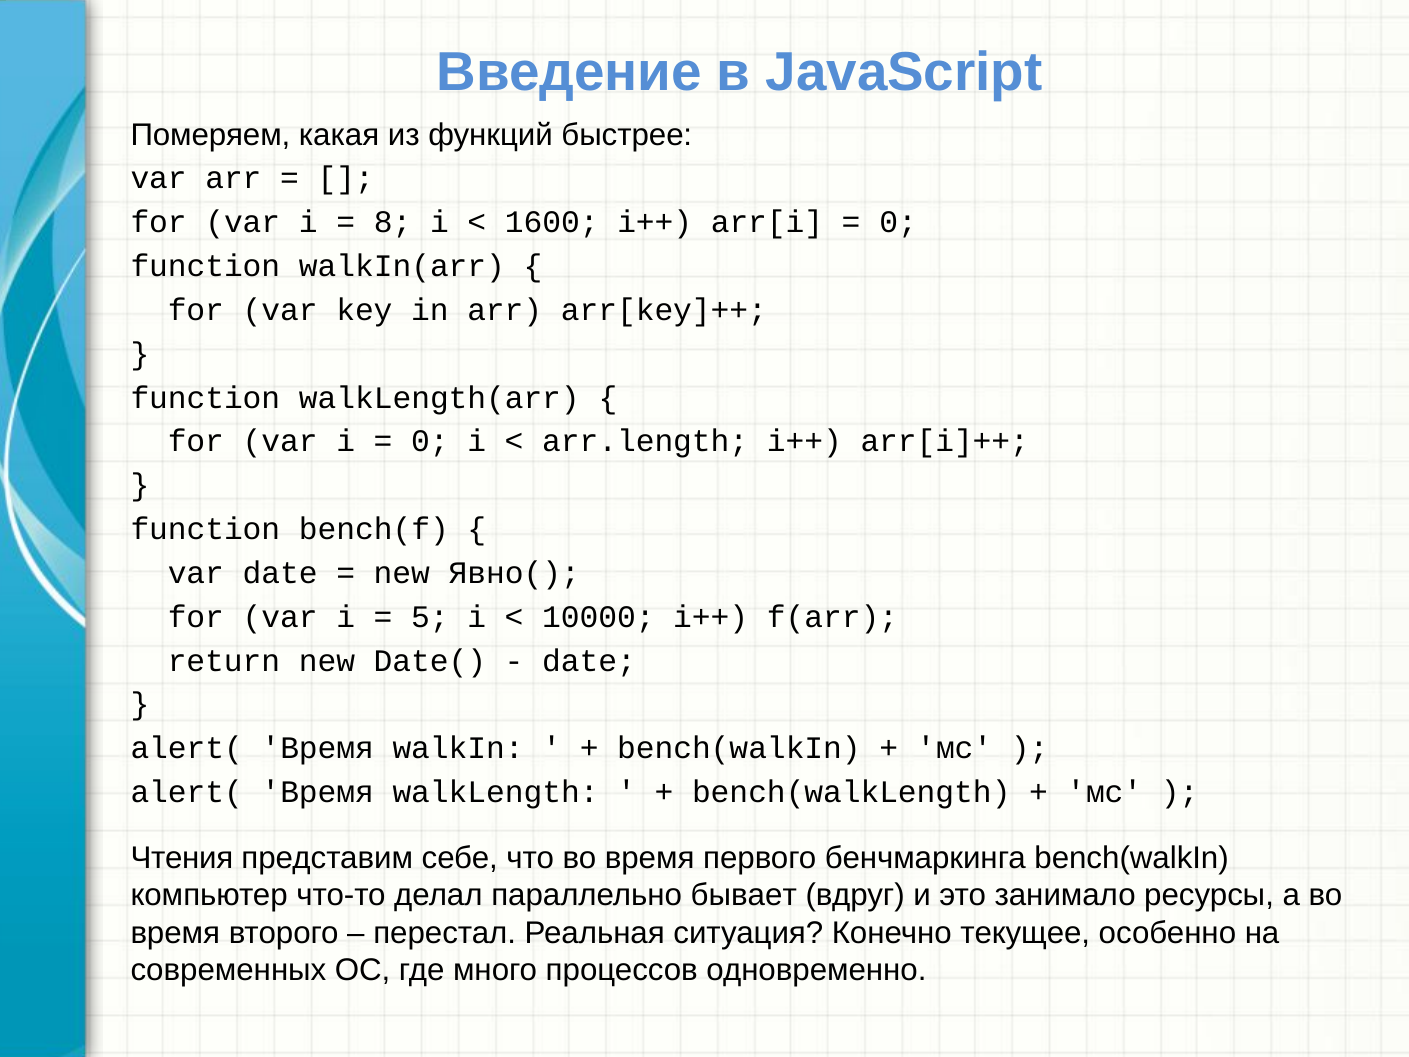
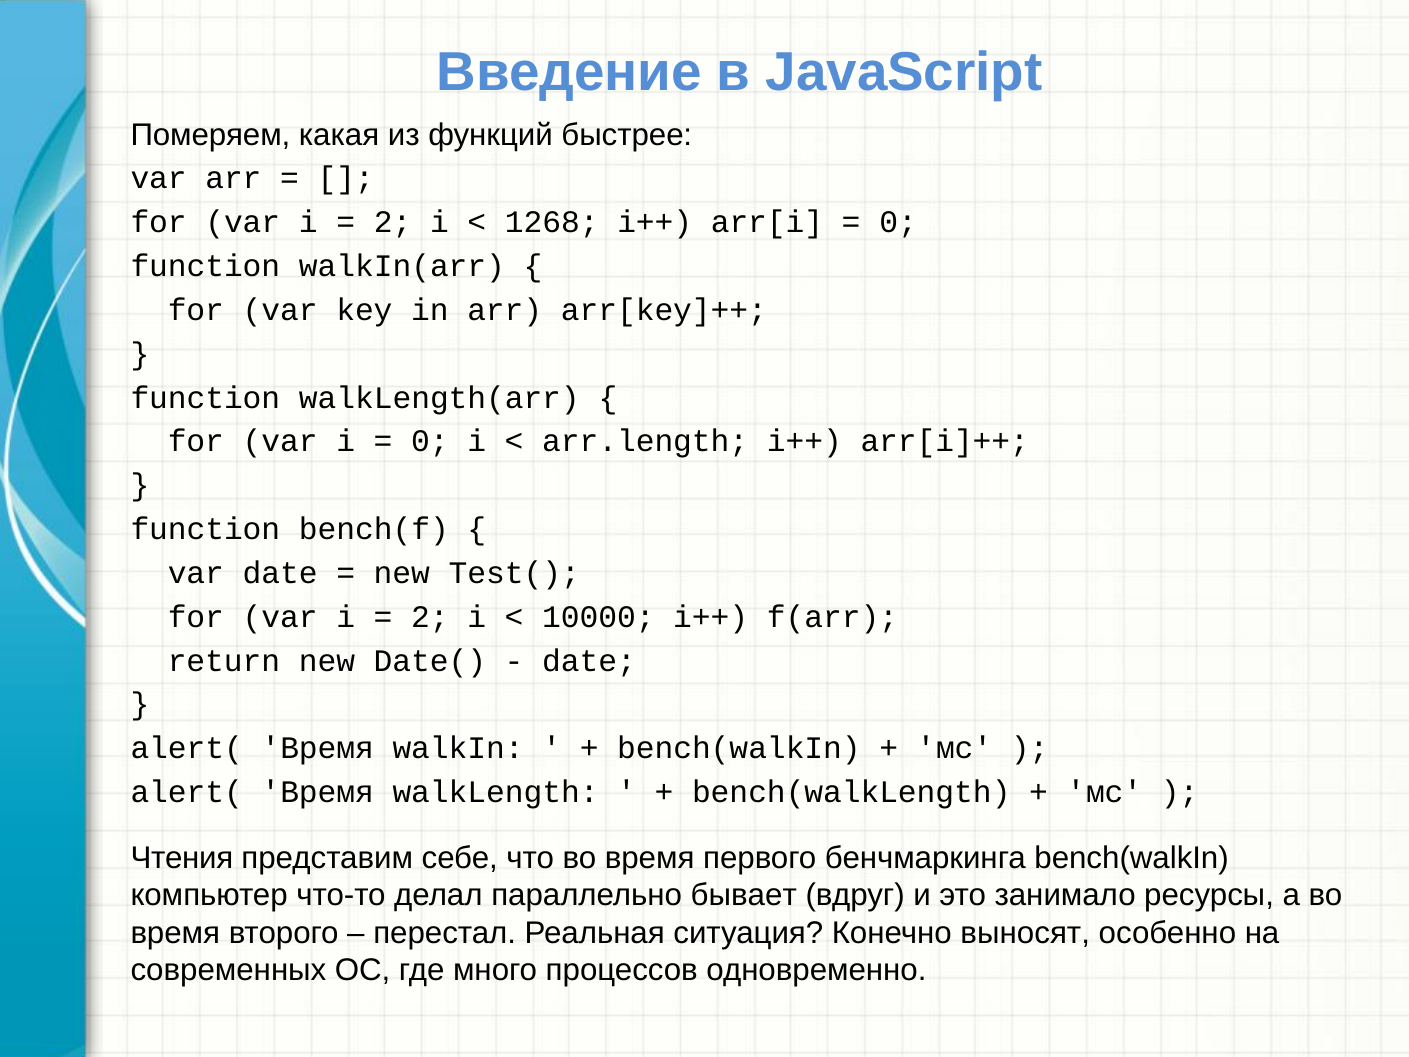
8 at (393, 222): 8 -> 2
1600: 1600 -> 1268
Явно(: Явно( -> Test(
5 at (430, 617): 5 -> 2
текущее: текущее -> выносят
